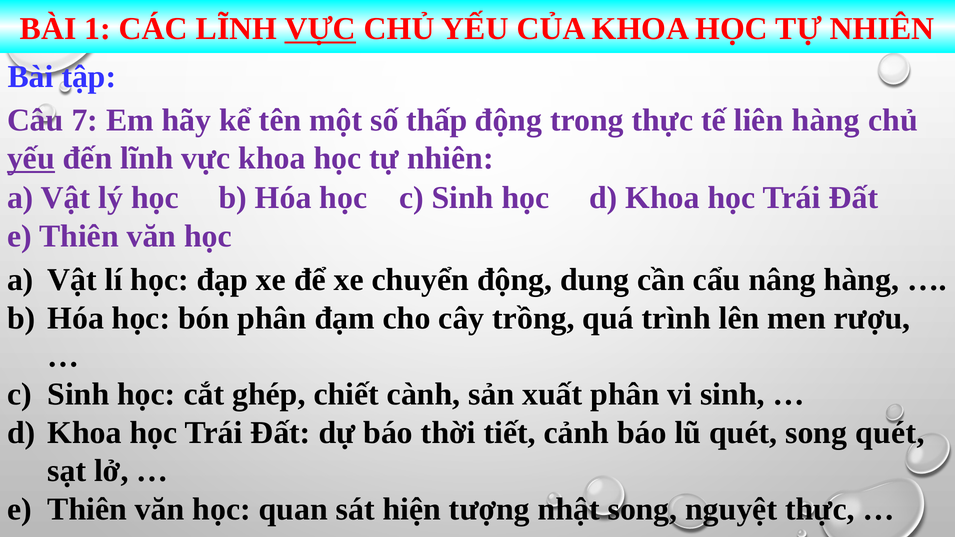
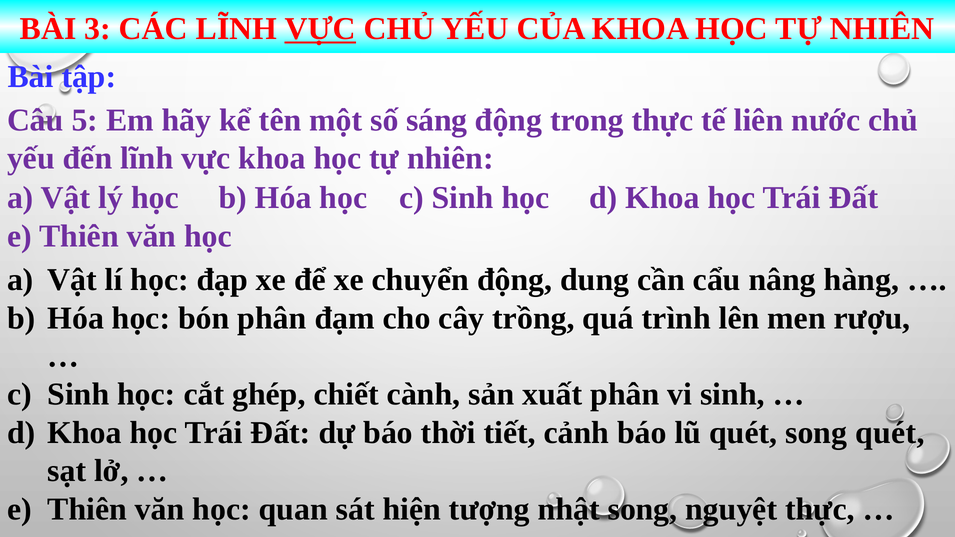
1: 1 -> 3
7: 7 -> 5
thấp: thấp -> sáng
liên hàng: hàng -> nước
yếu at (31, 158) underline: present -> none
